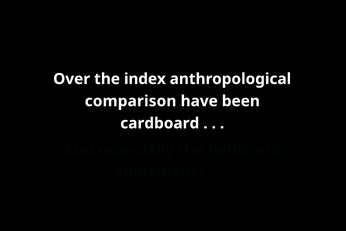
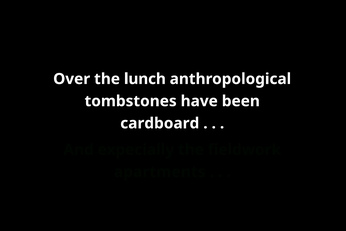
index: index -> lunch
comparison: comparison -> tombstones
